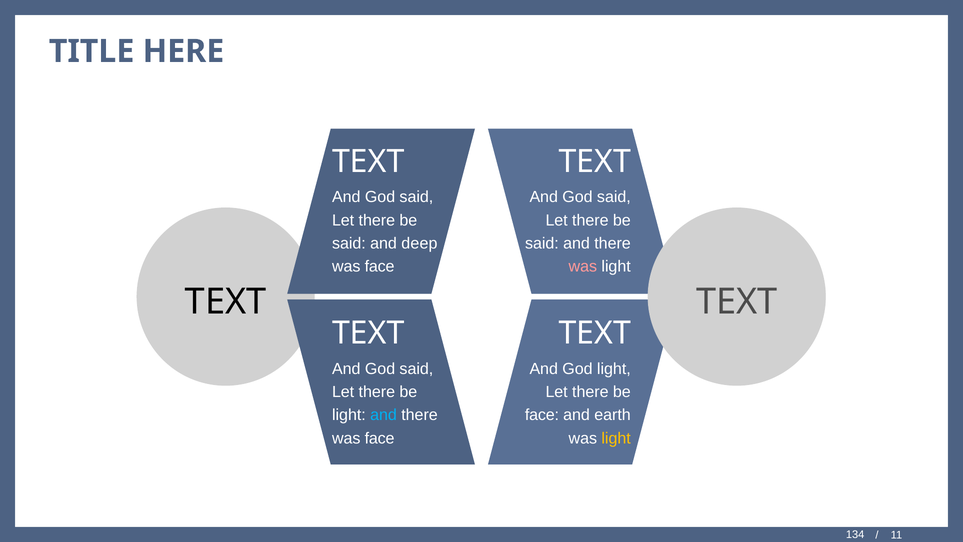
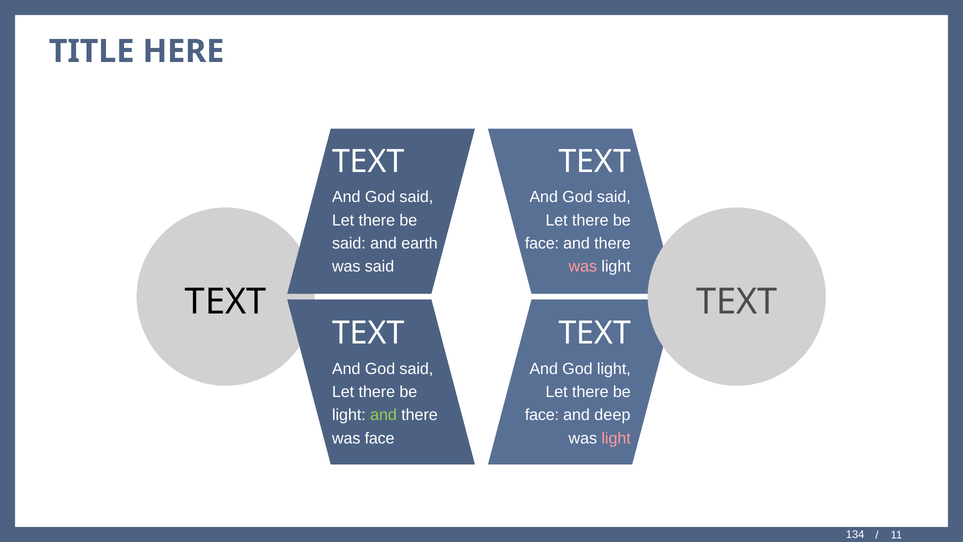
deep: deep -> earth
said at (542, 243): said -> face
face at (380, 266): face -> said
and at (384, 415) colour: light blue -> light green
earth: earth -> deep
light at (616, 438) colour: yellow -> pink
